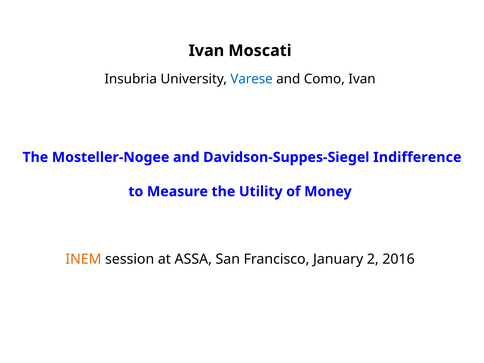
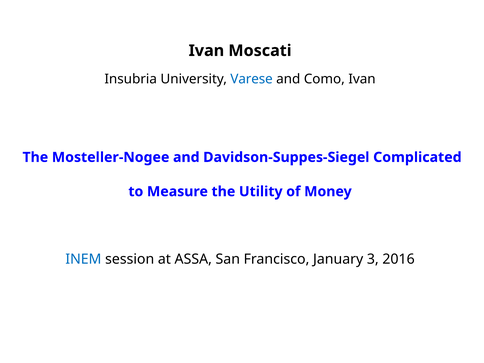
Indifference: Indifference -> Complicated
INEM colour: orange -> blue
2: 2 -> 3
